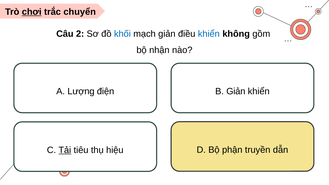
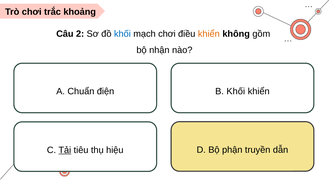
chơi at (32, 12) underline: present -> none
chuyển: chuyển -> khoảng
mạch giản: giản -> chơi
khiển at (209, 34) colour: blue -> orange
Lượng: Lượng -> Chuẩn
B Giản: Giản -> Khối
